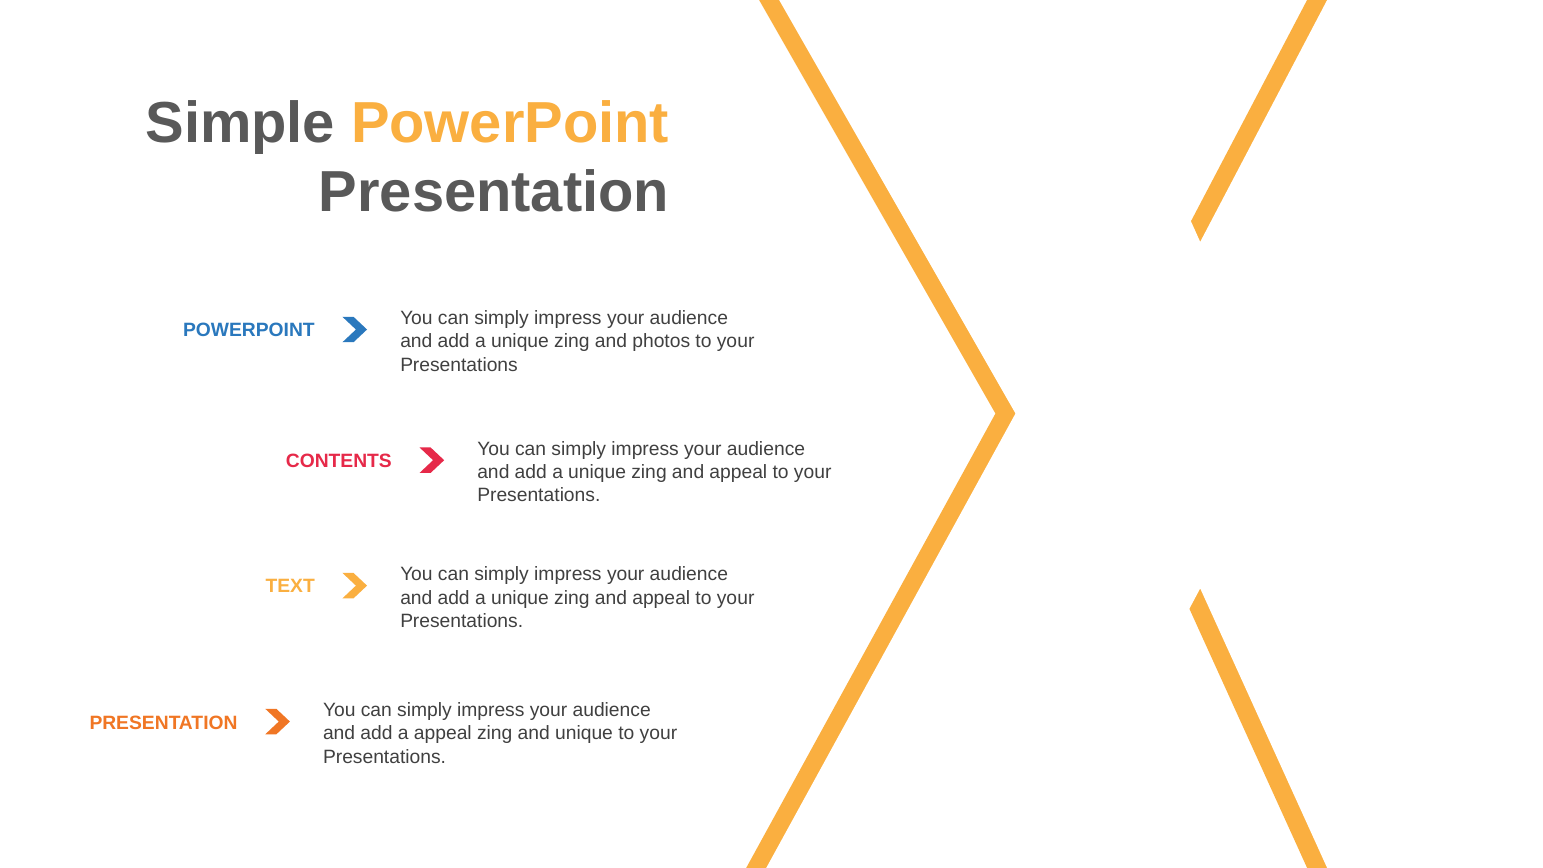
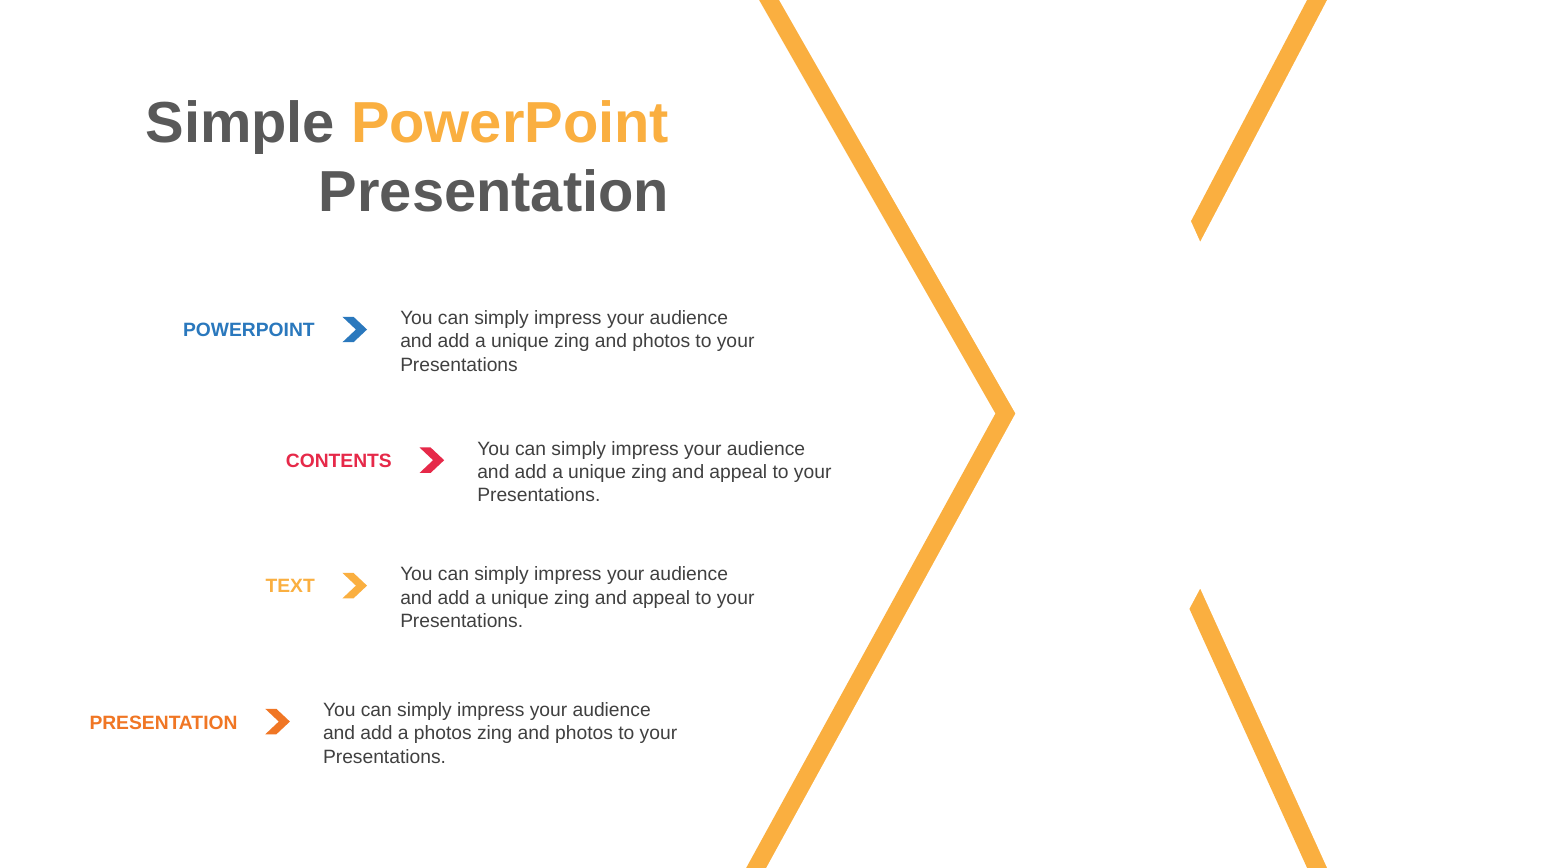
a appeal: appeal -> photos
unique at (584, 734): unique -> photos
